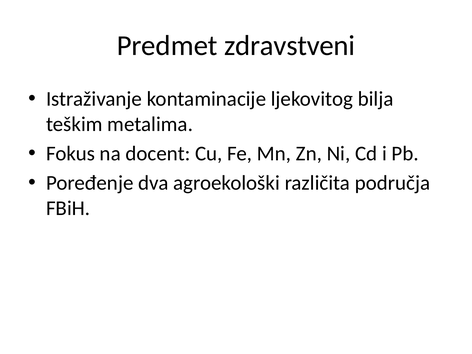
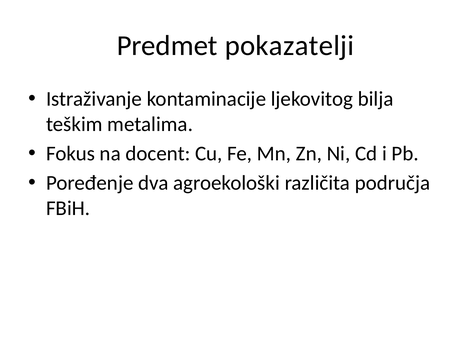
zdravstveni: zdravstveni -> pokazatelji
